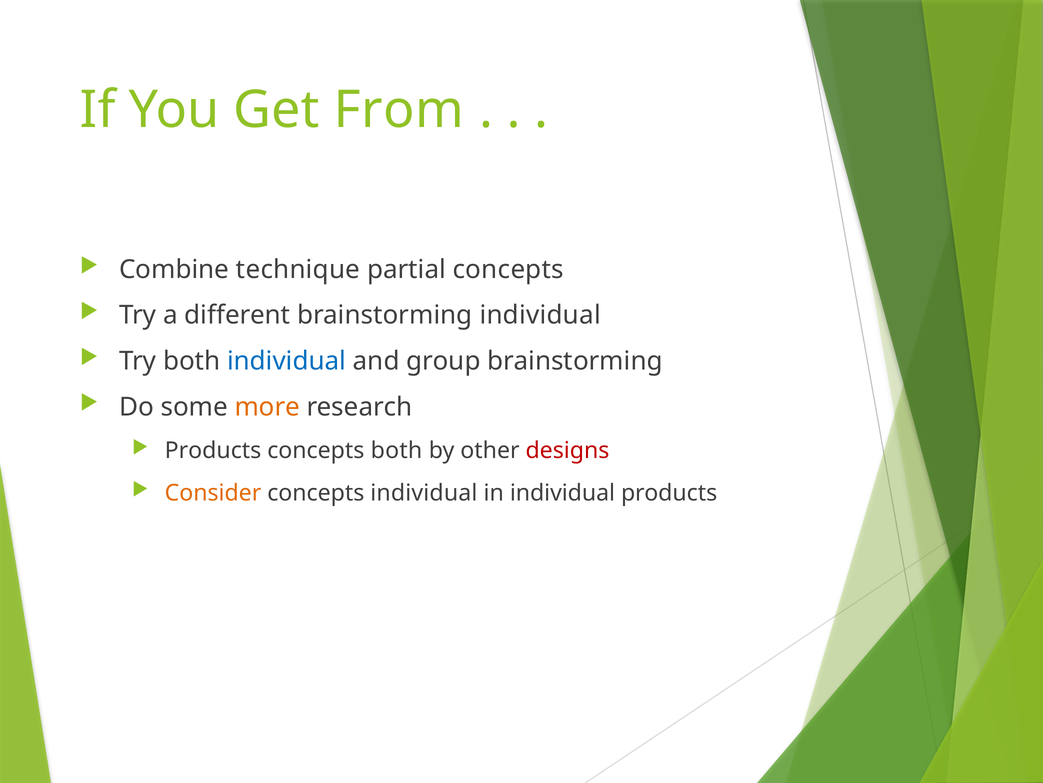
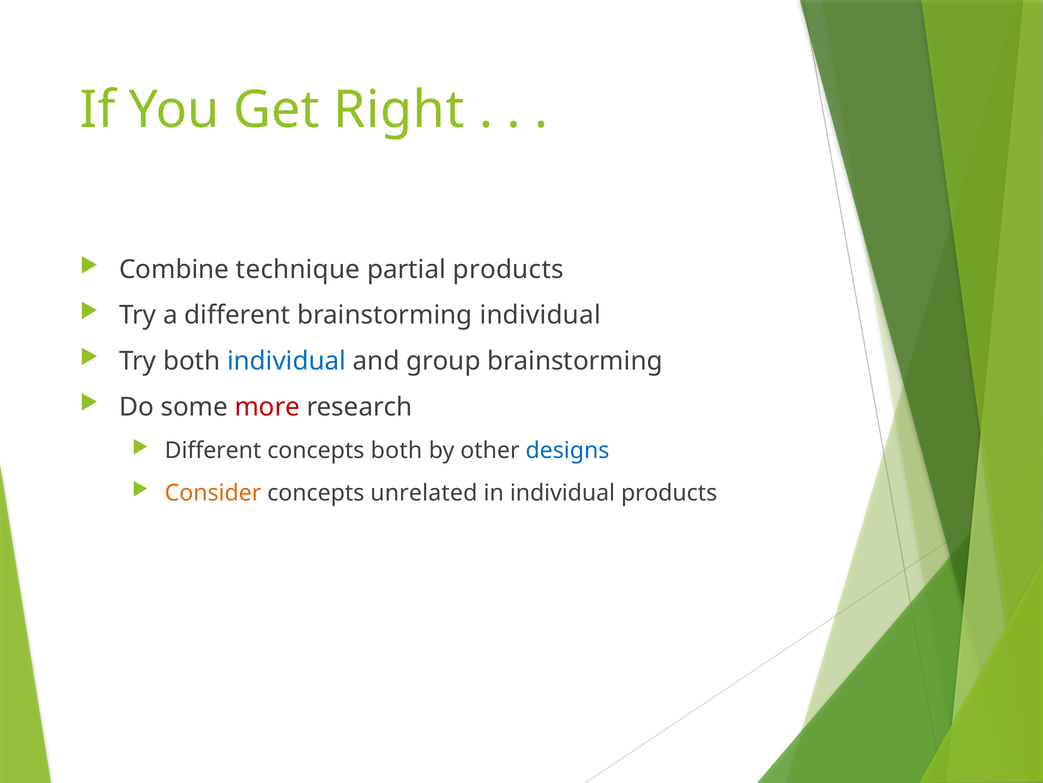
From: From -> Right
partial concepts: concepts -> products
more colour: orange -> red
Products at (213, 450): Products -> Different
designs colour: red -> blue
concepts individual: individual -> unrelated
